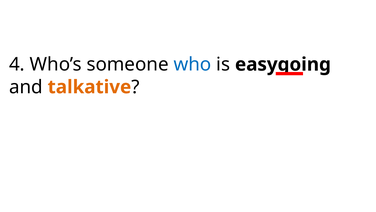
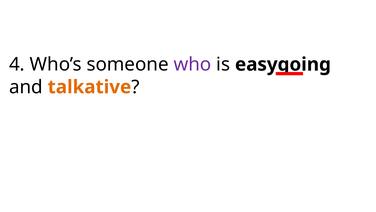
who colour: blue -> purple
